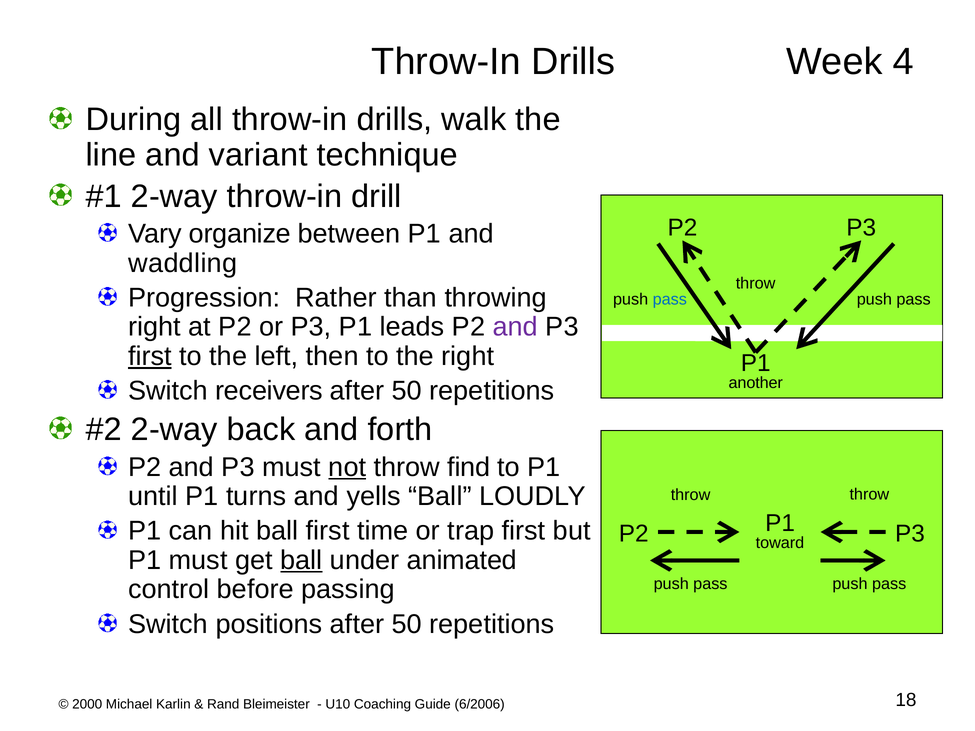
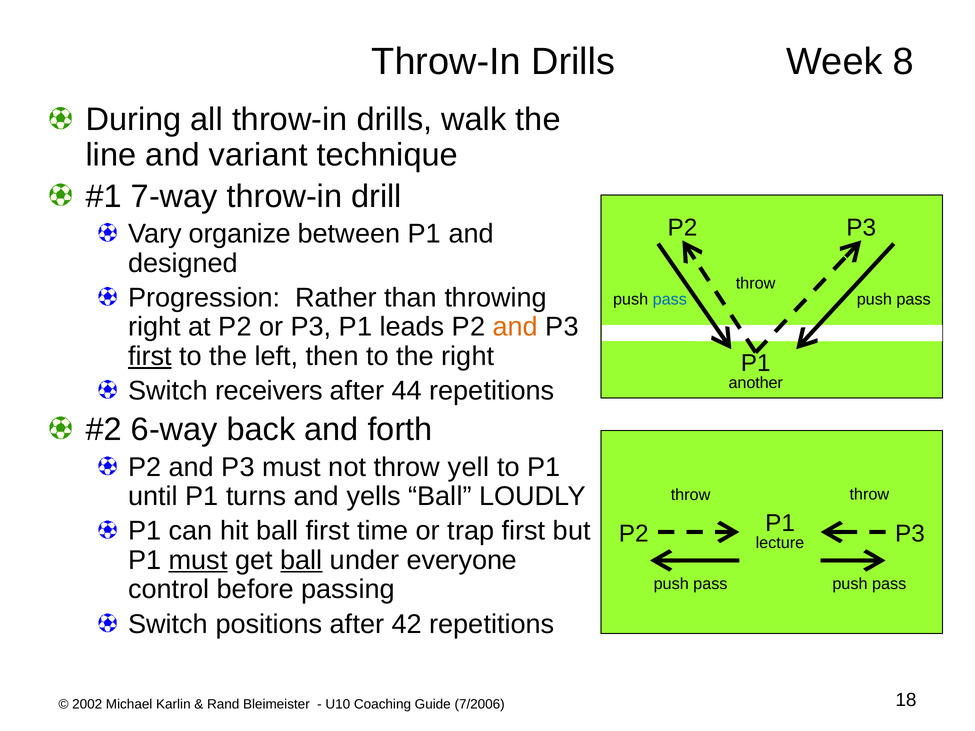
4: 4 -> 8
2-way at (174, 196): 2-way -> 7-way
waddling: waddling -> designed
and at (515, 327) colour: purple -> orange
50 at (407, 391): 50 -> 44
2-way at (174, 430): 2-way -> 6-way
not underline: present -> none
find: find -> yell
toward: toward -> lecture
must at (198, 560) underline: none -> present
animated: animated -> everyone
positions after 50: 50 -> 42
2000: 2000 -> 2002
6/2006: 6/2006 -> 7/2006
